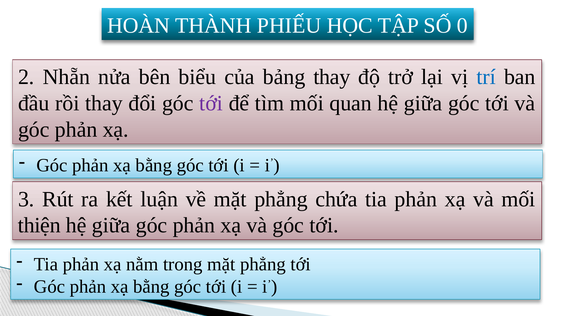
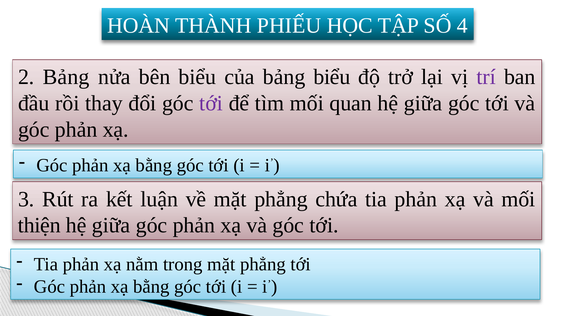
0: 0 -> 4
2 Nhẵn: Nhẵn -> Bảng
bảng thay: thay -> biểu
trí colour: blue -> purple
